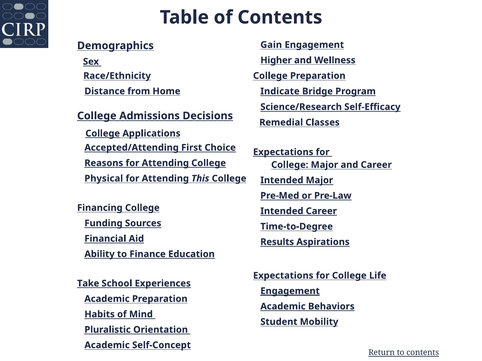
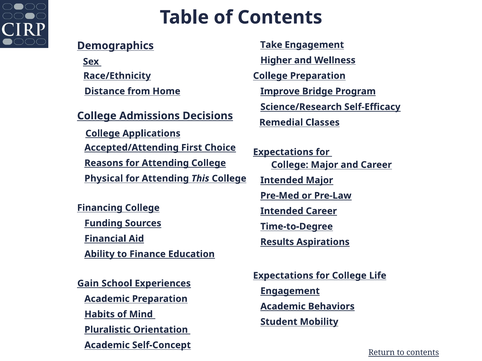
Gain: Gain -> Take
Indicate: Indicate -> Improve
Take: Take -> Gain
Engagement at (290, 291) underline: present -> none
